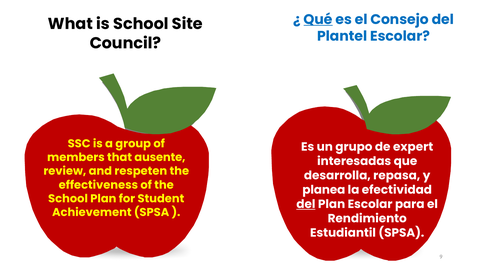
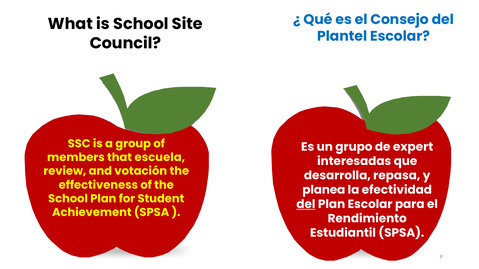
Qué underline: present -> none
ausente: ausente -> escuela
respeten: respeten -> votación
